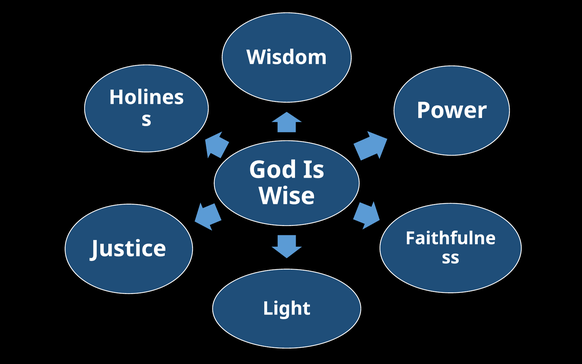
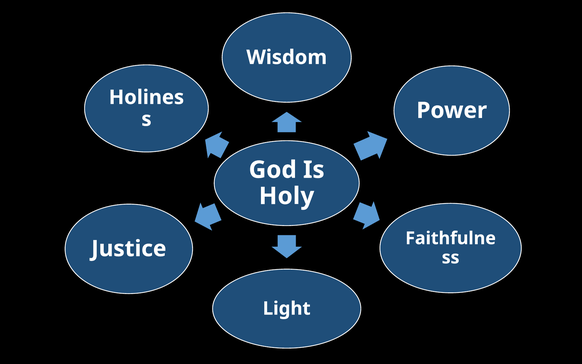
Wise: Wise -> Holy
